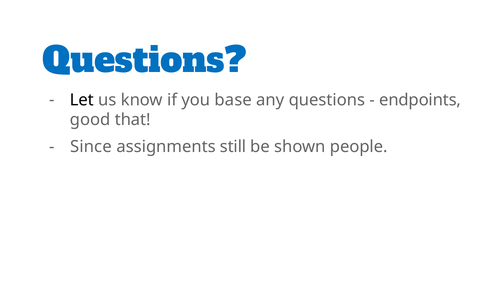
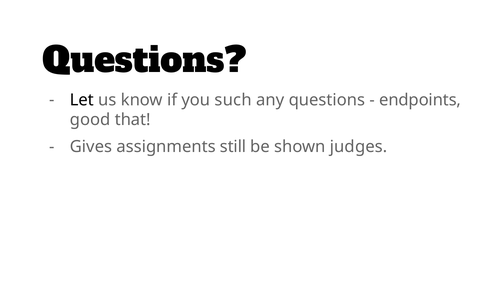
Questions at (144, 61) colour: blue -> black
base: base -> such
Since: Since -> Gives
people: people -> judges
